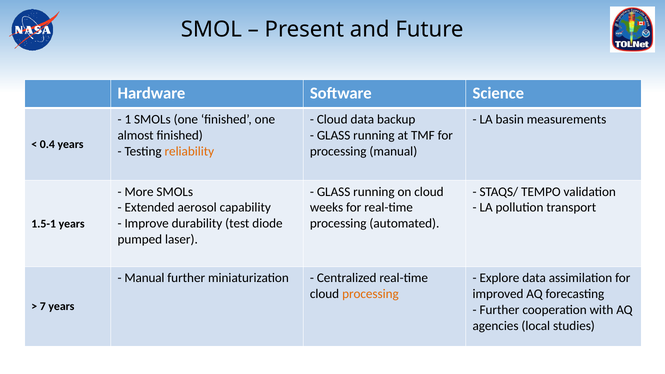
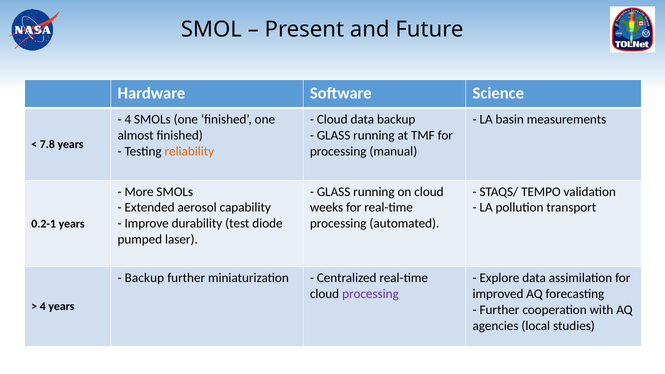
1 at (128, 120): 1 -> 4
0.4: 0.4 -> 7.8
1.5-1: 1.5-1 -> 0.2-1
Manual at (144, 278): Manual -> Backup
processing at (370, 294) colour: orange -> purple
7 at (43, 307): 7 -> 4
